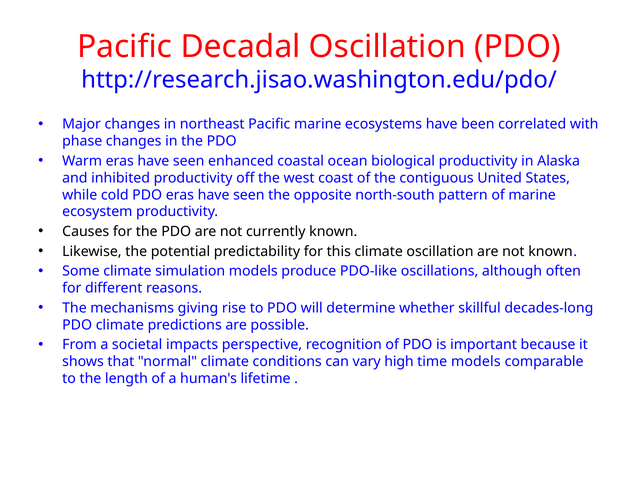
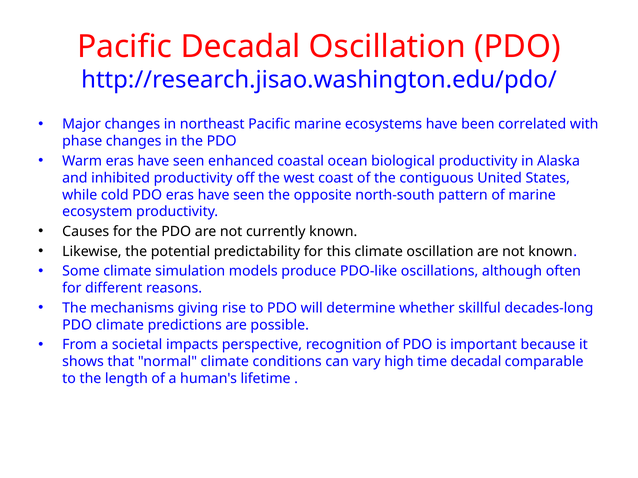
time models: models -> decadal
